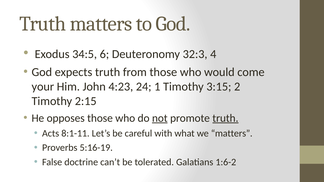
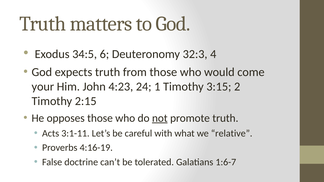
truth at (225, 118) underline: present -> none
8:1-11: 8:1-11 -> 3:1-11
we matters: matters -> relative
5:16-19: 5:16-19 -> 4:16-19
1:6-2: 1:6-2 -> 1:6-7
